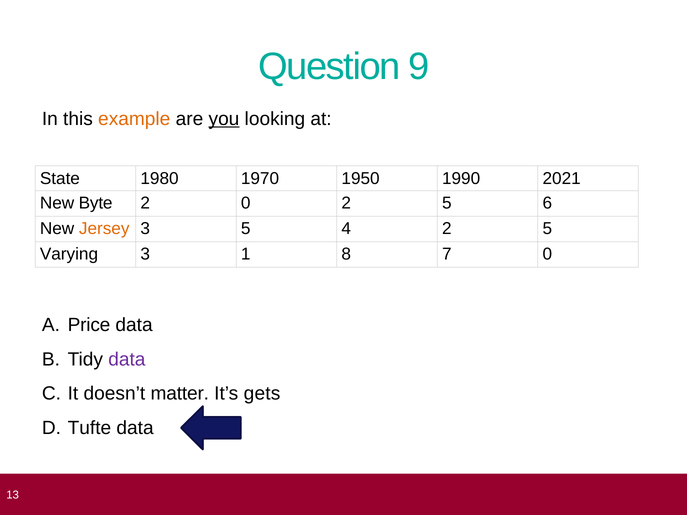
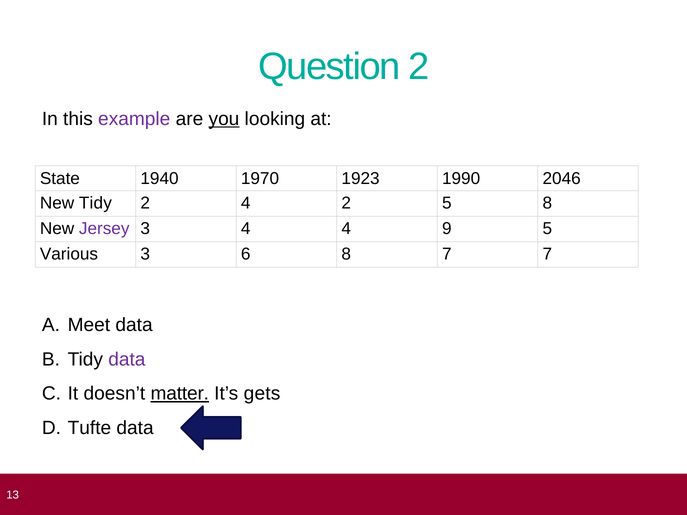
Question 9: 9 -> 2
example colour: orange -> purple
1980: 1980 -> 1940
1950: 1950 -> 1923
2021: 2021 -> 2046
New Byte: Byte -> Tidy
2 0: 0 -> 4
5 6: 6 -> 8
Jersey colour: orange -> purple
3 5: 5 -> 4
4 2: 2 -> 9
Varying: Varying -> Various
1: 1 -> 6
7 0: 0 -> 7
Price: Price -> Meet
matter underline: none -> present
